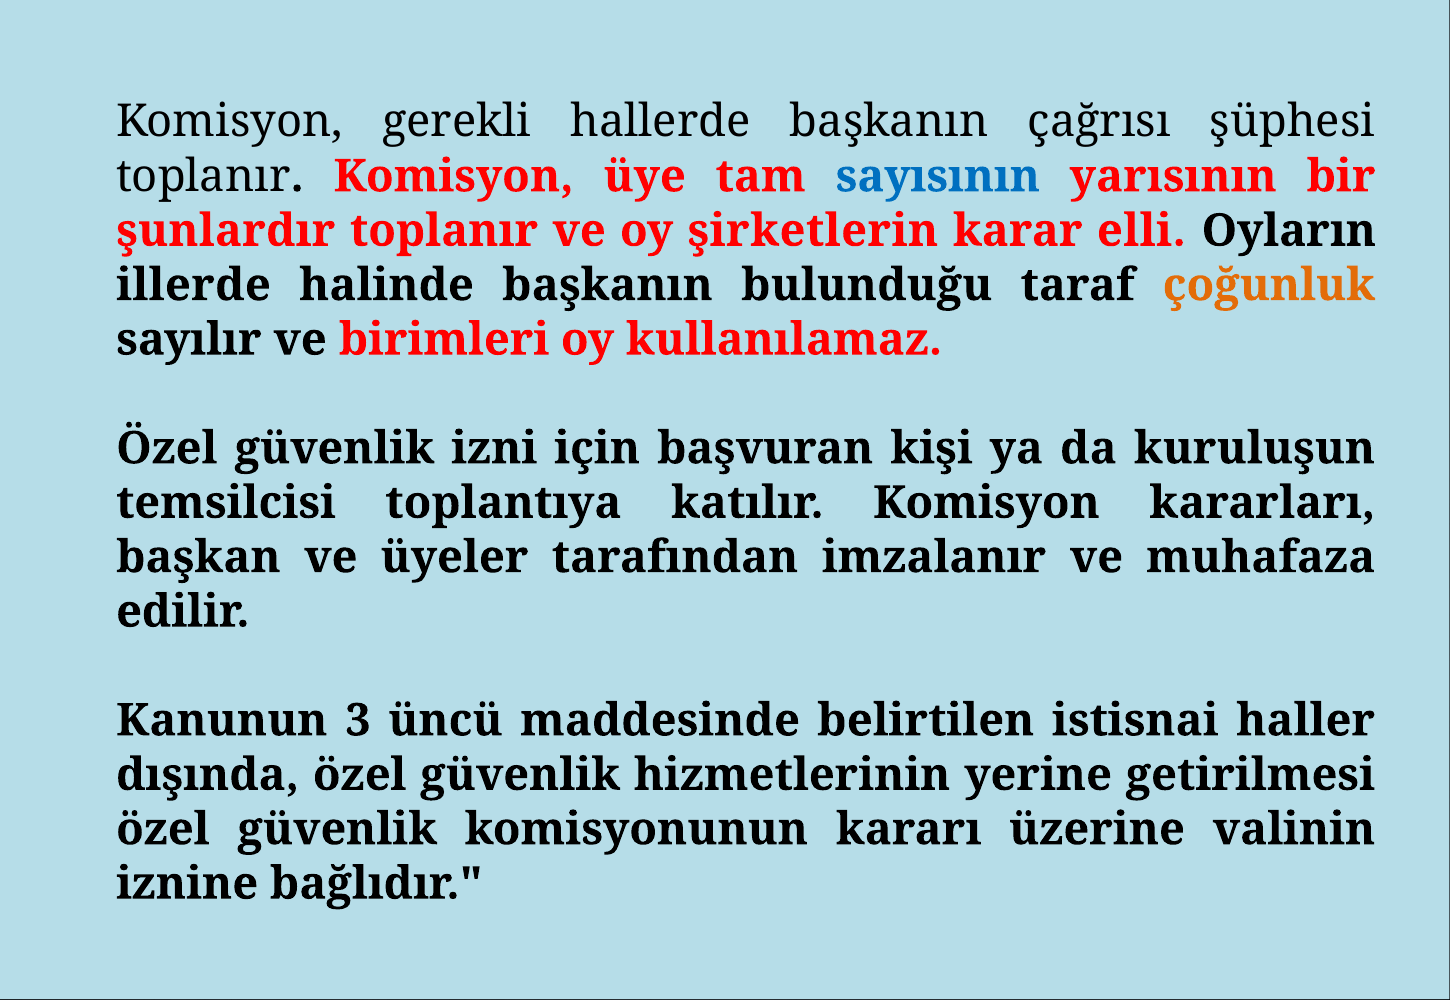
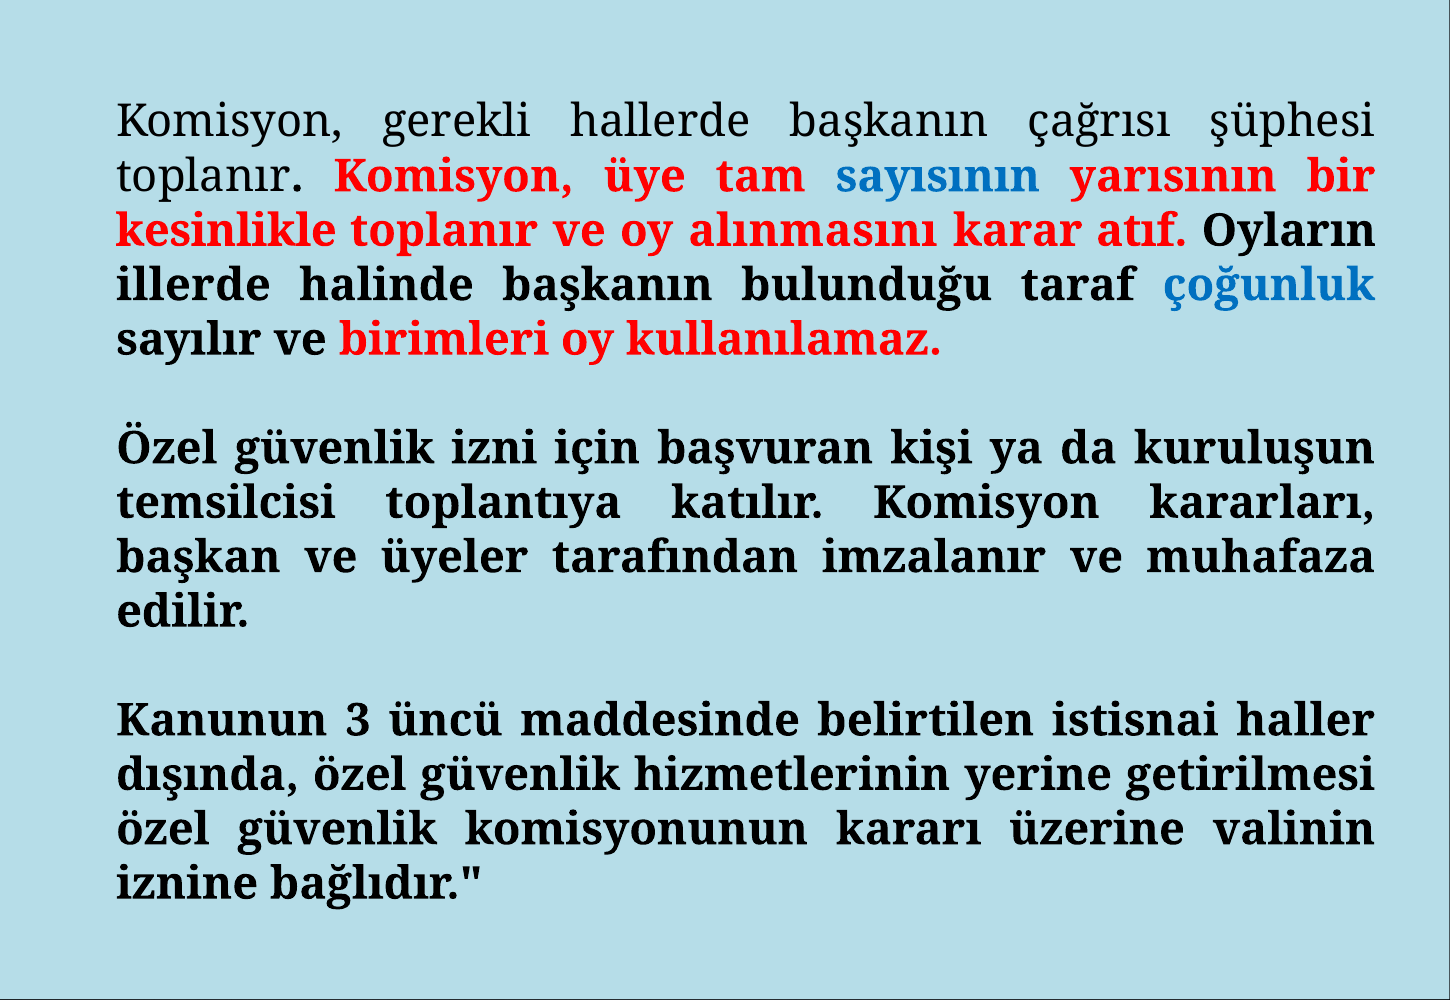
şunlardır: şunlardır -> kesinlikle
şirketlerin: şirketlerin -> alınmasını
elli: elli -> atıf
çoğunluk colour: orange -> blue
